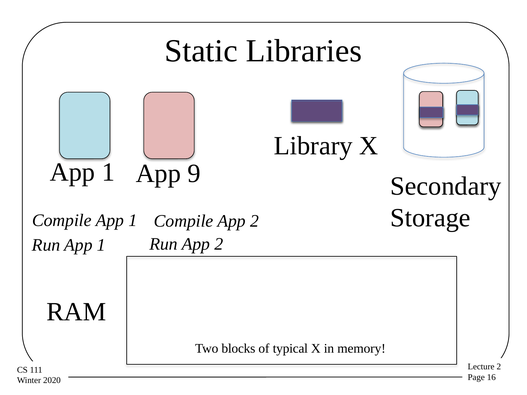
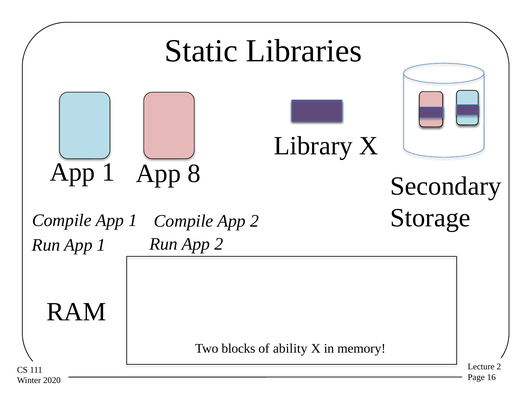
9: 9 -> 8
typical: typical -> ability
